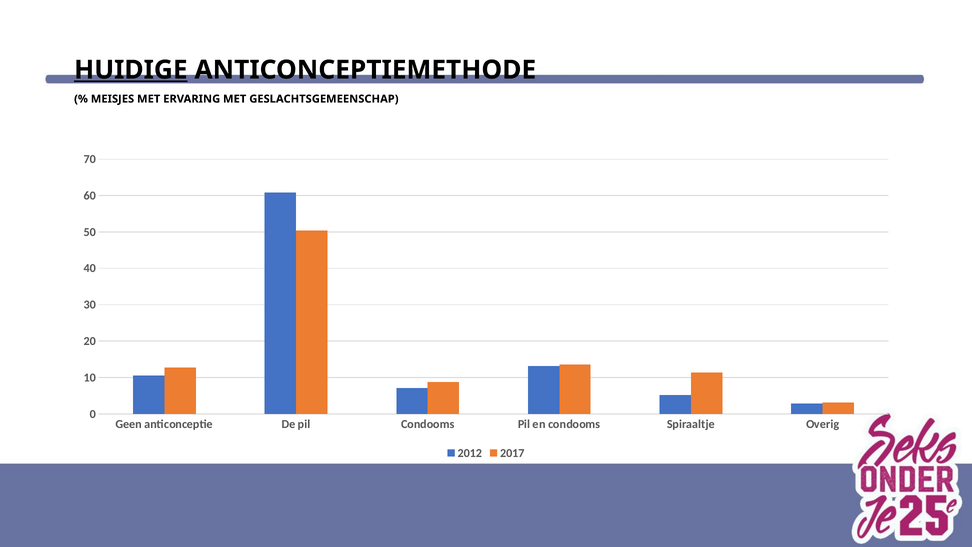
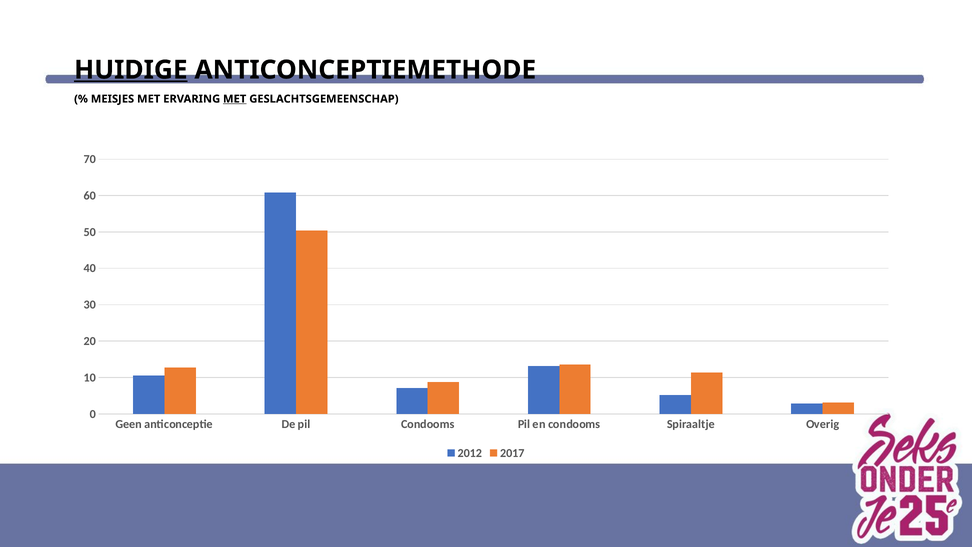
MET at (235, 99) underline: none -> present
